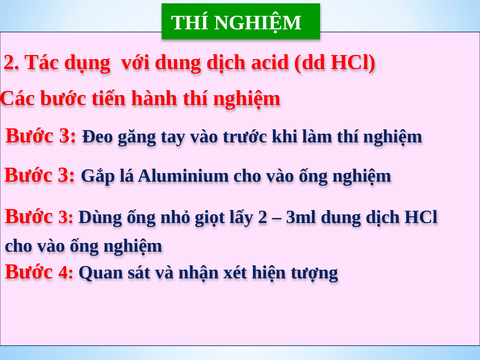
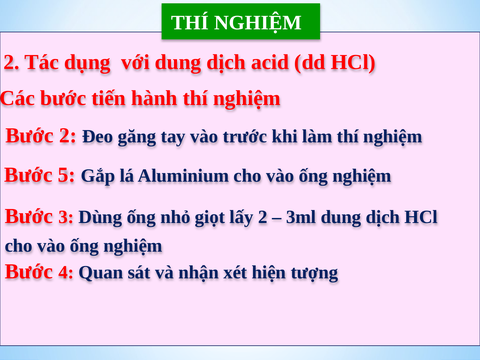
3 at (68, 136): 3 -> 2
3 at (67, 175): 3 -> 5
